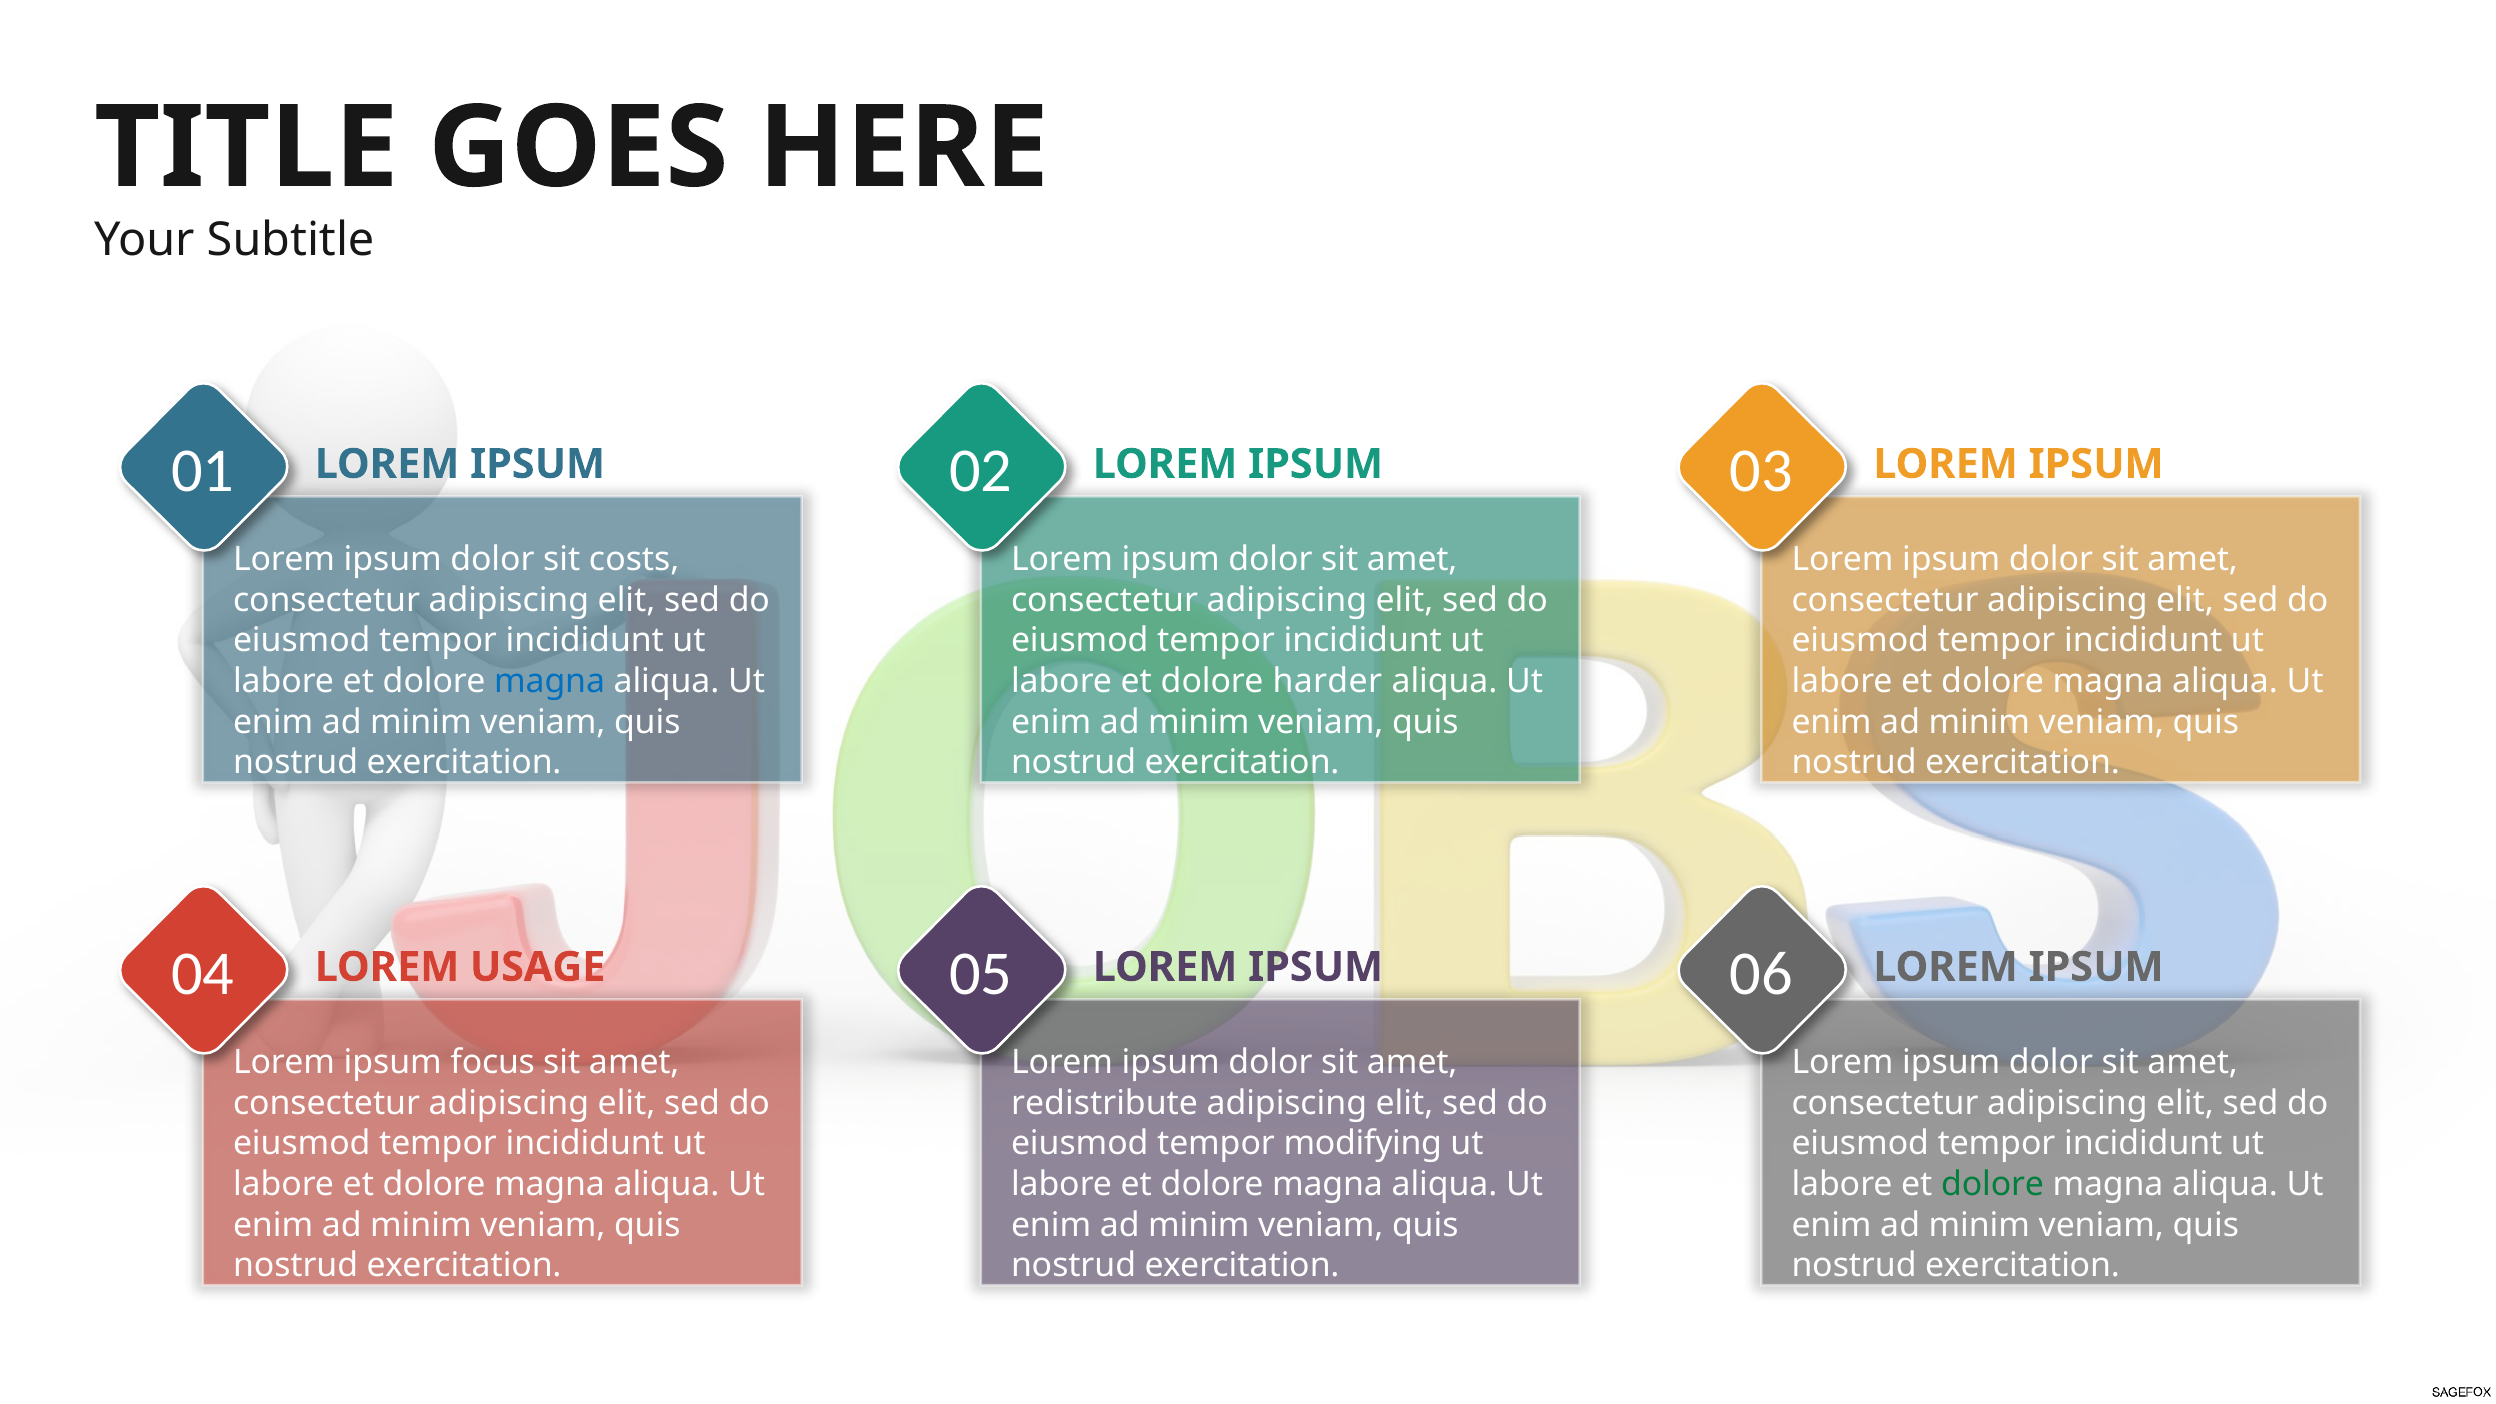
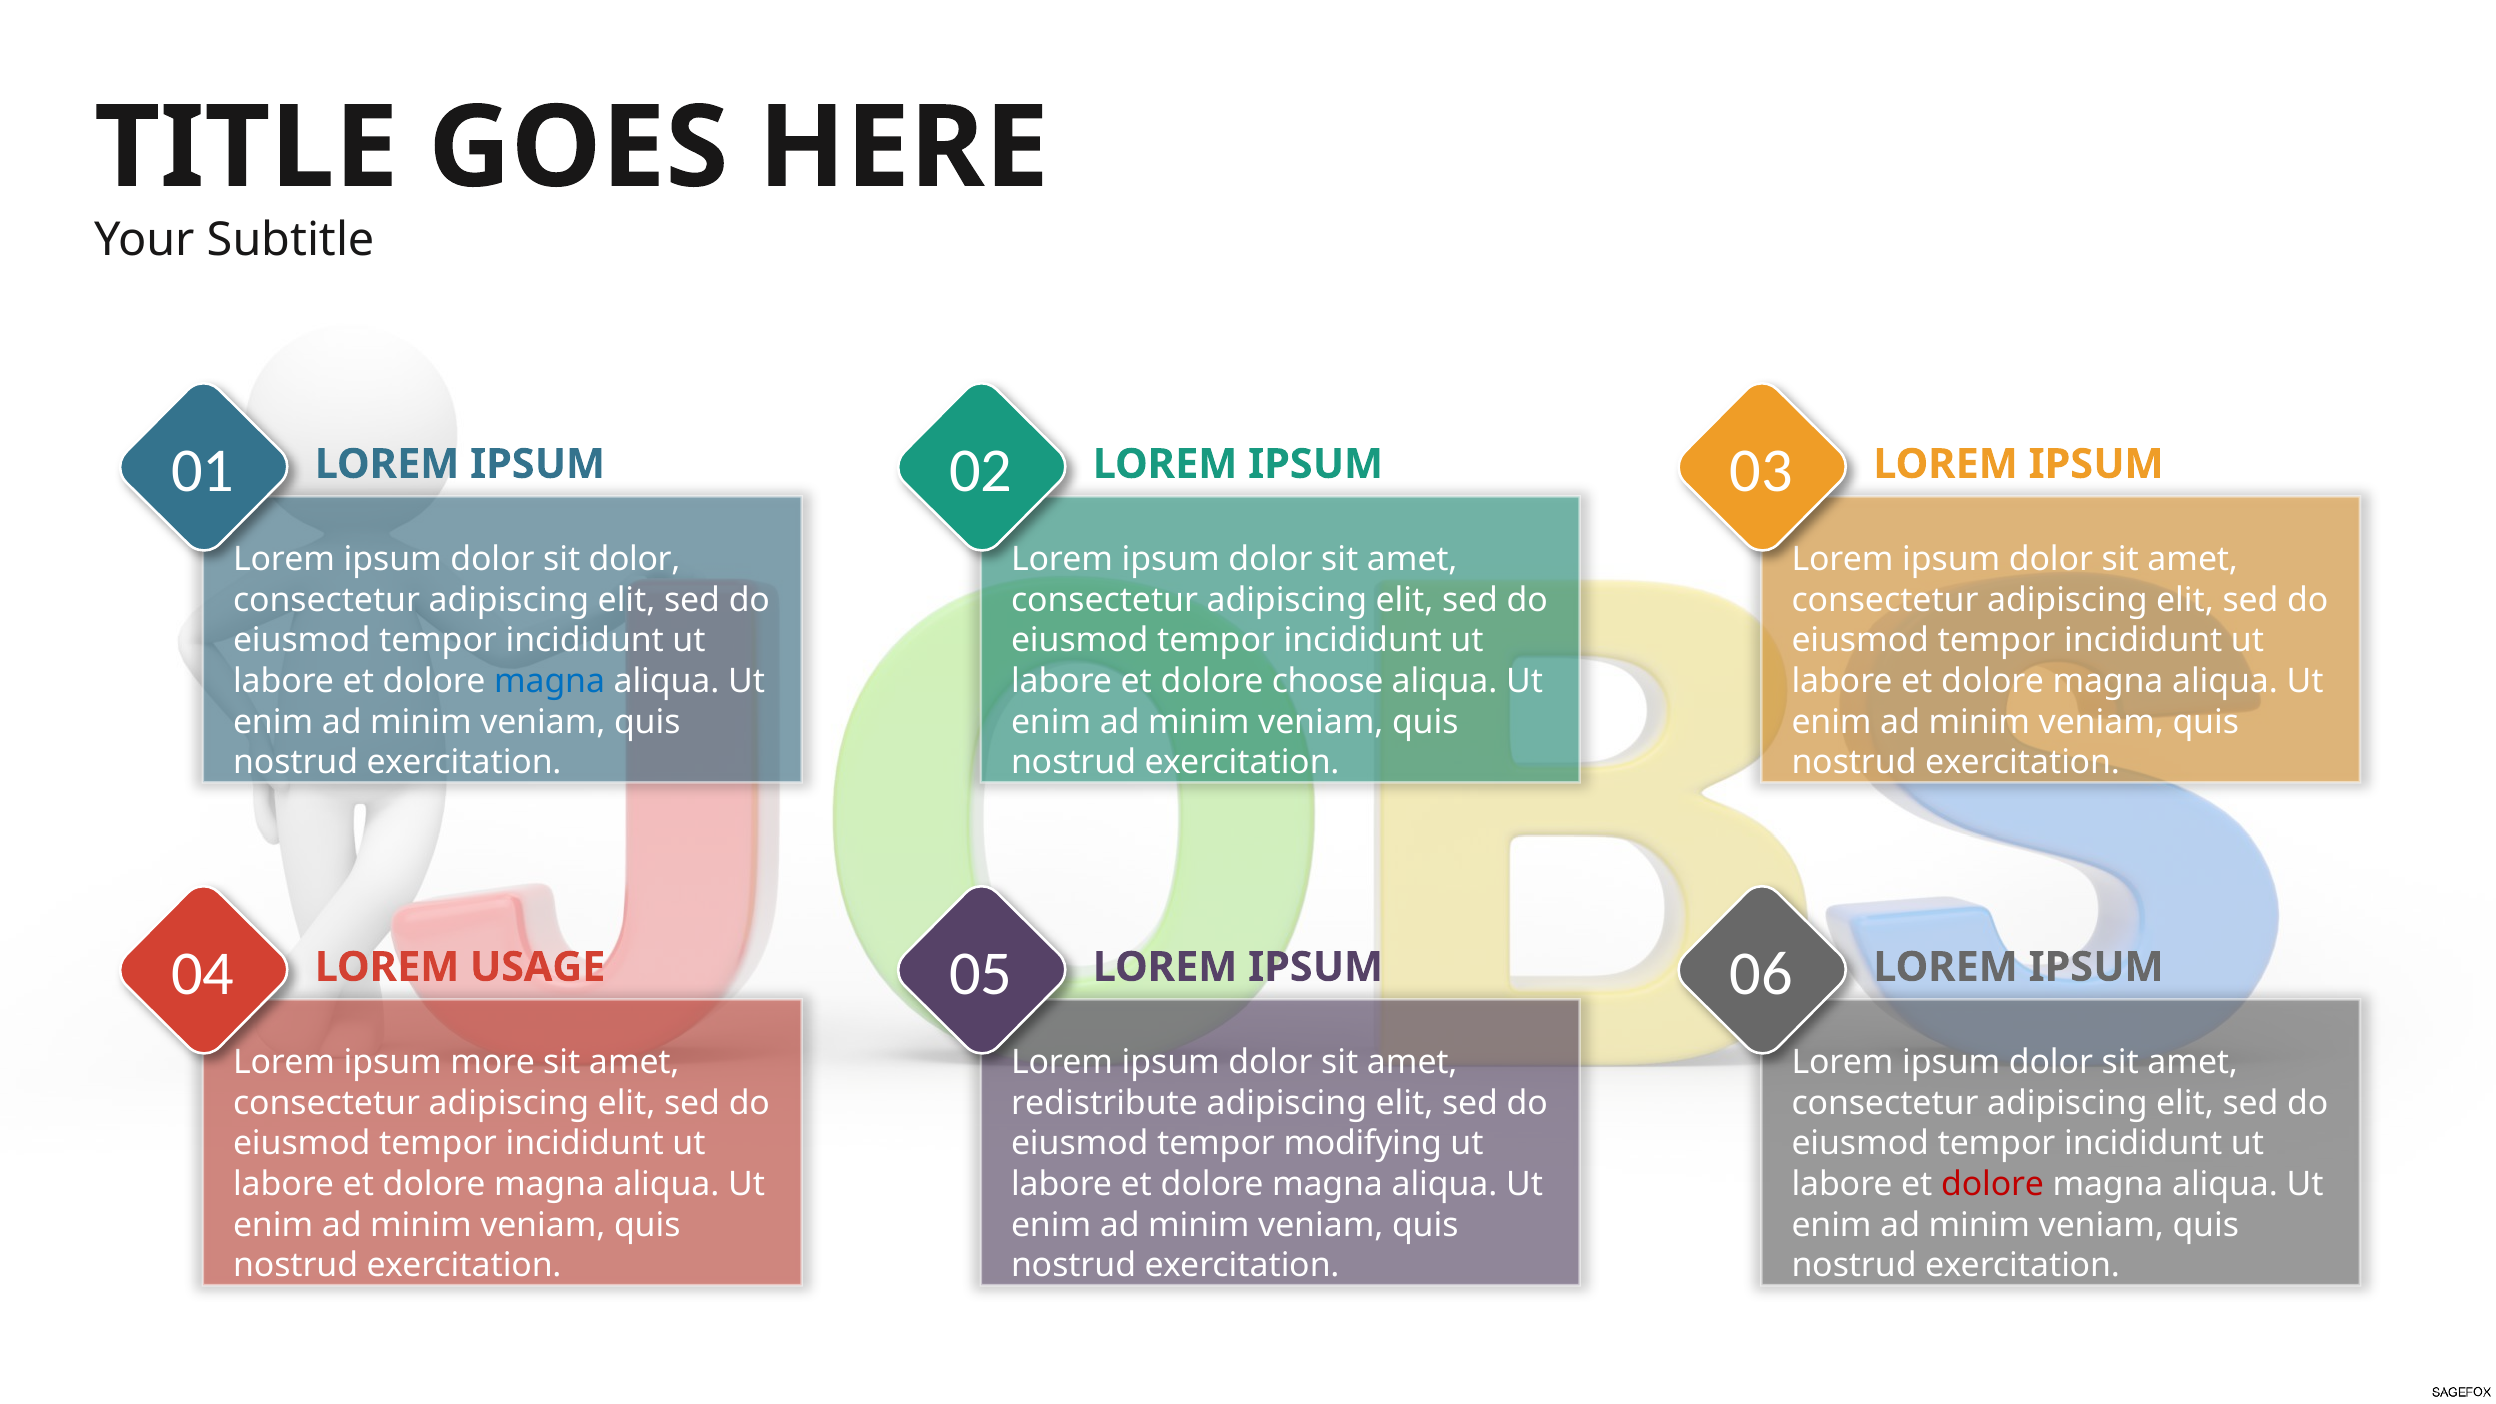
sit costs: costs -> dolor
harder: harder -> choose
focus: focus -> more
dolore at (1993, 1184) colour: green -> red
